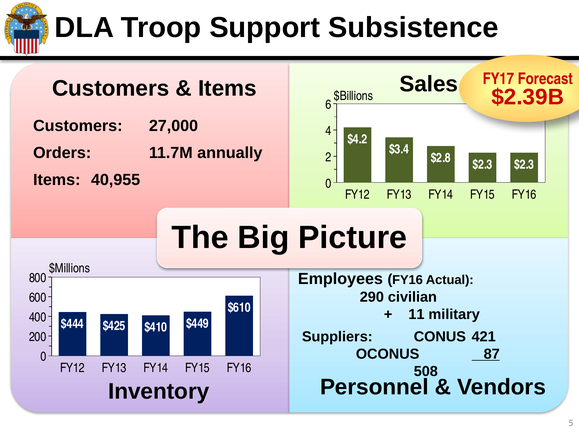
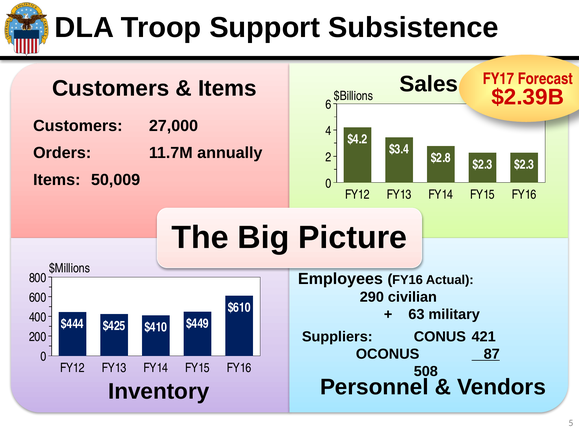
40,955: 40,955 -> 50,009
11: 11 -> 63
